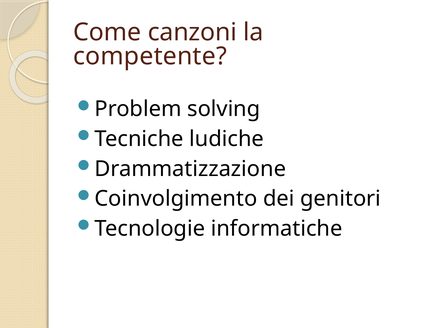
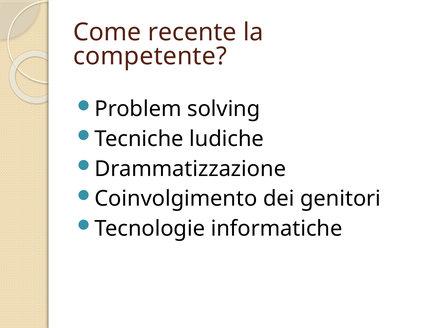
canzoni: canzoni -> recente
